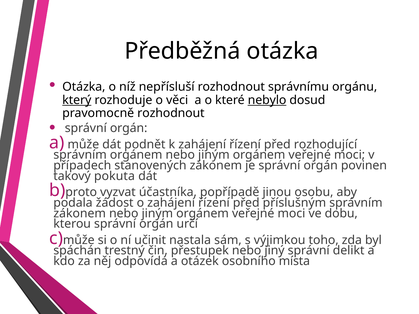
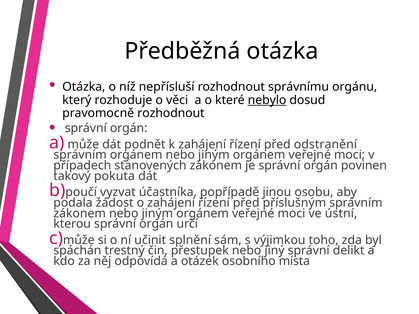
který underline: present -> none
rozhodující: rozhodující -> odstranění
proto: proto -> poučí
dobu: dobu -> ústní
nastala: nastala -> splnění
